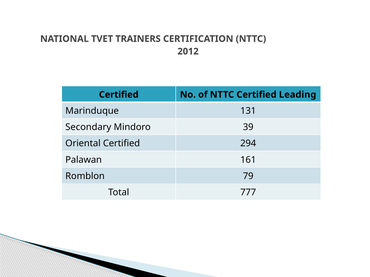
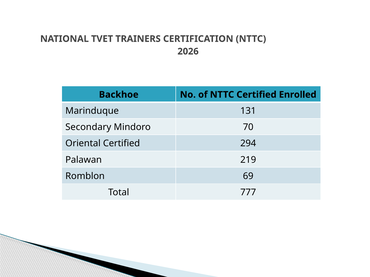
2012: 2012 -> 2026
Certified at (119, 95): Certified -> Backhoe
Leading: Leading -> Enrolled
39: 39 -> 70
161: 161 -> 219
79: 79 -> 69
